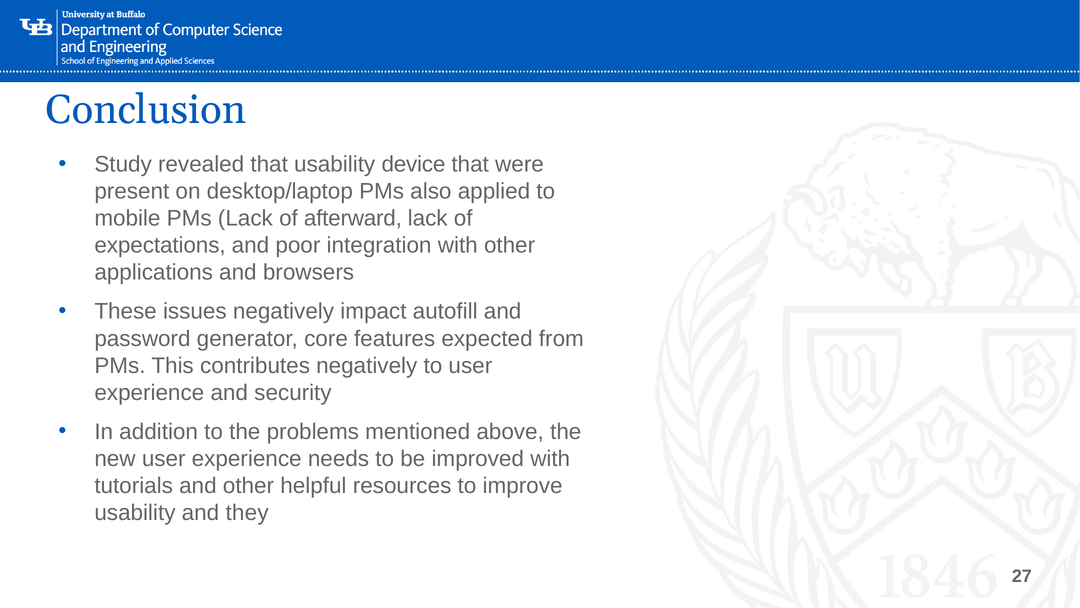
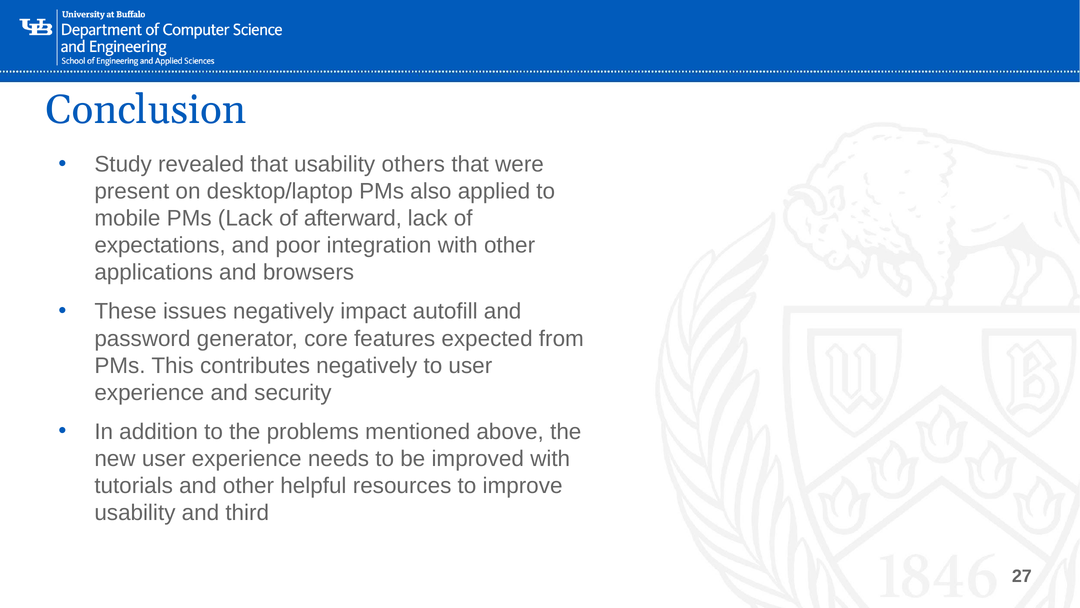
device: device -> others
they: they -> third
